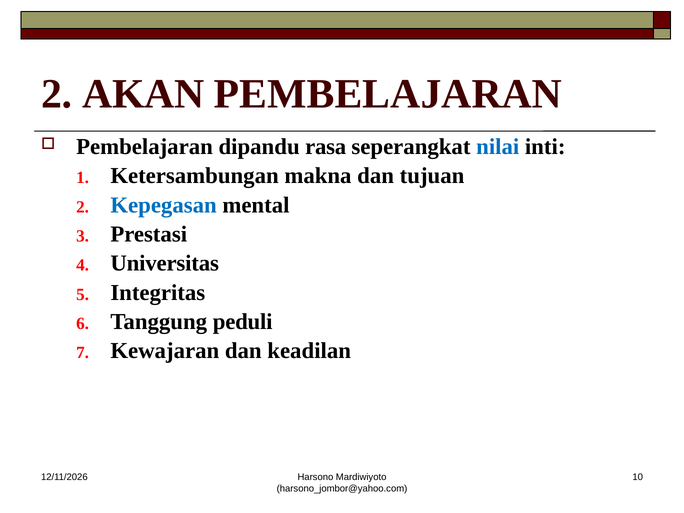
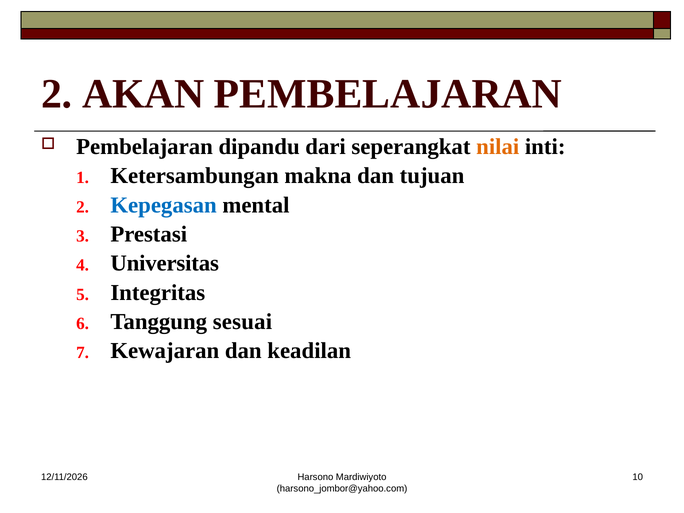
rasa: rasa -> dari
nilai colour: blue -> orange
peduli: peduli -> sesuai
